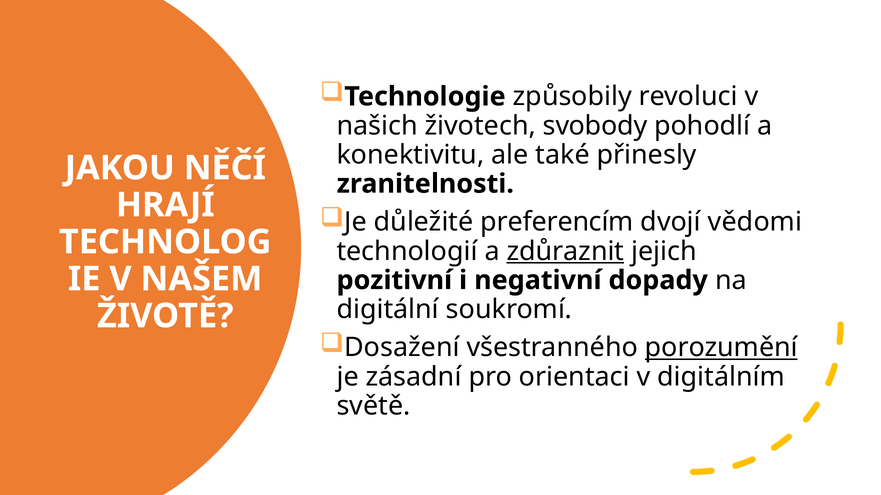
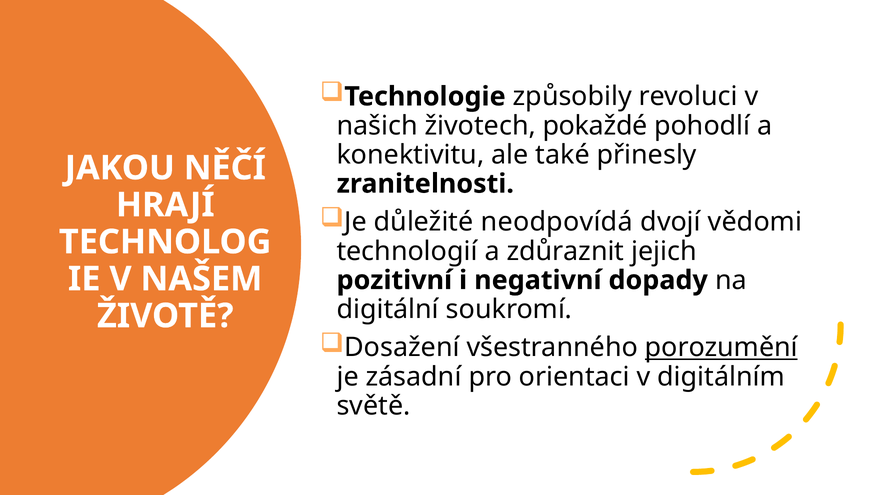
svobody: svobody -> pokaždé
preferencím: preferencím -> neodpovídá
zdůraznit underline: present -> none
